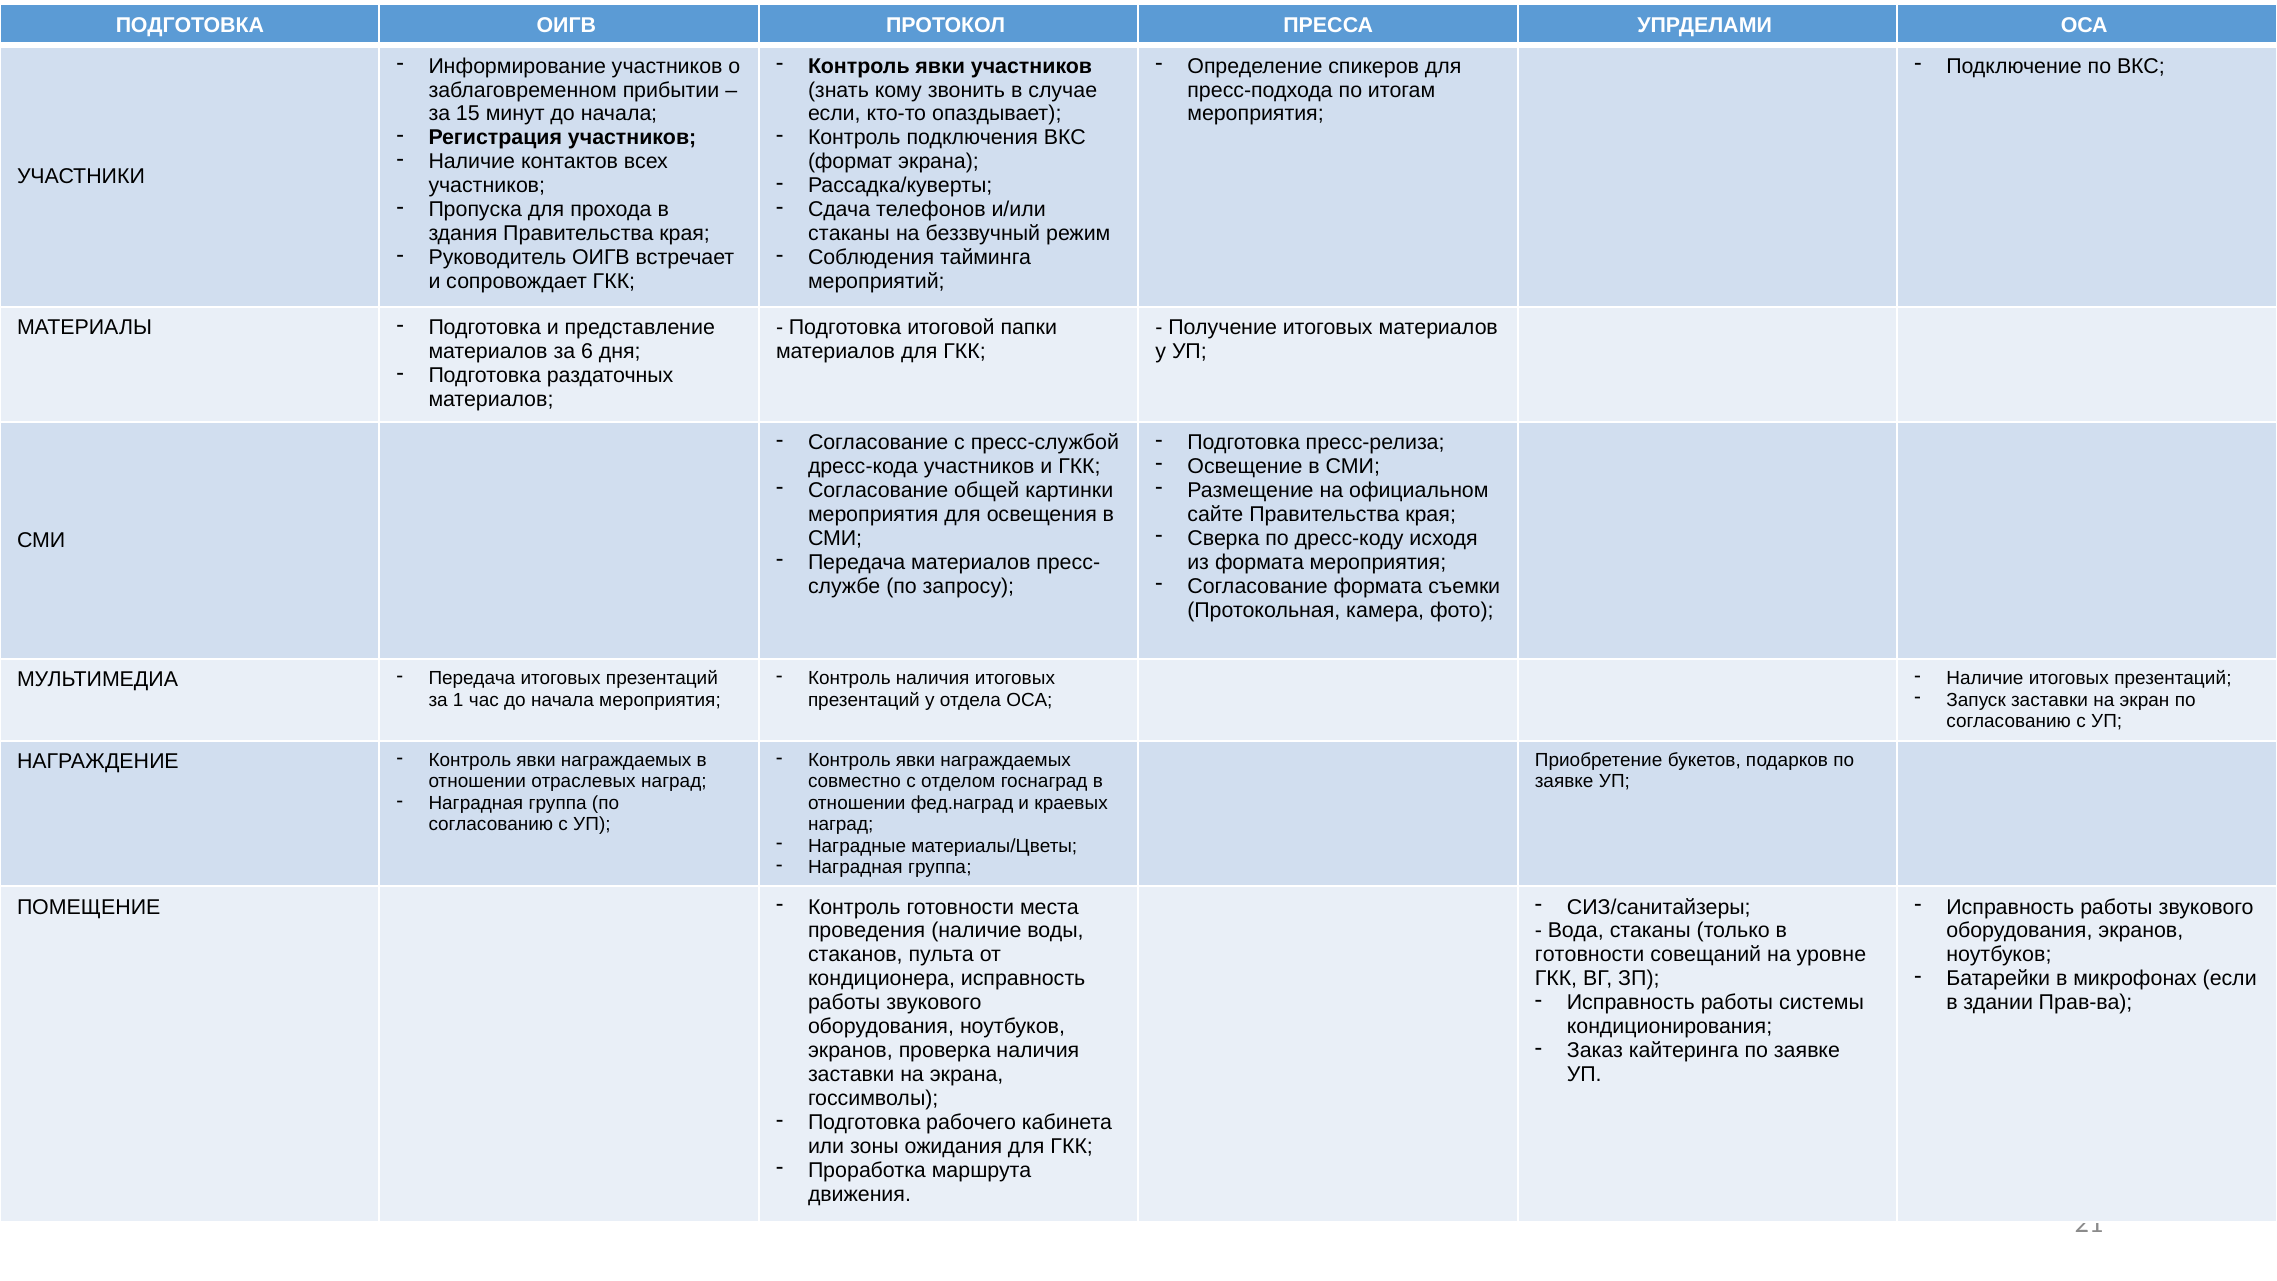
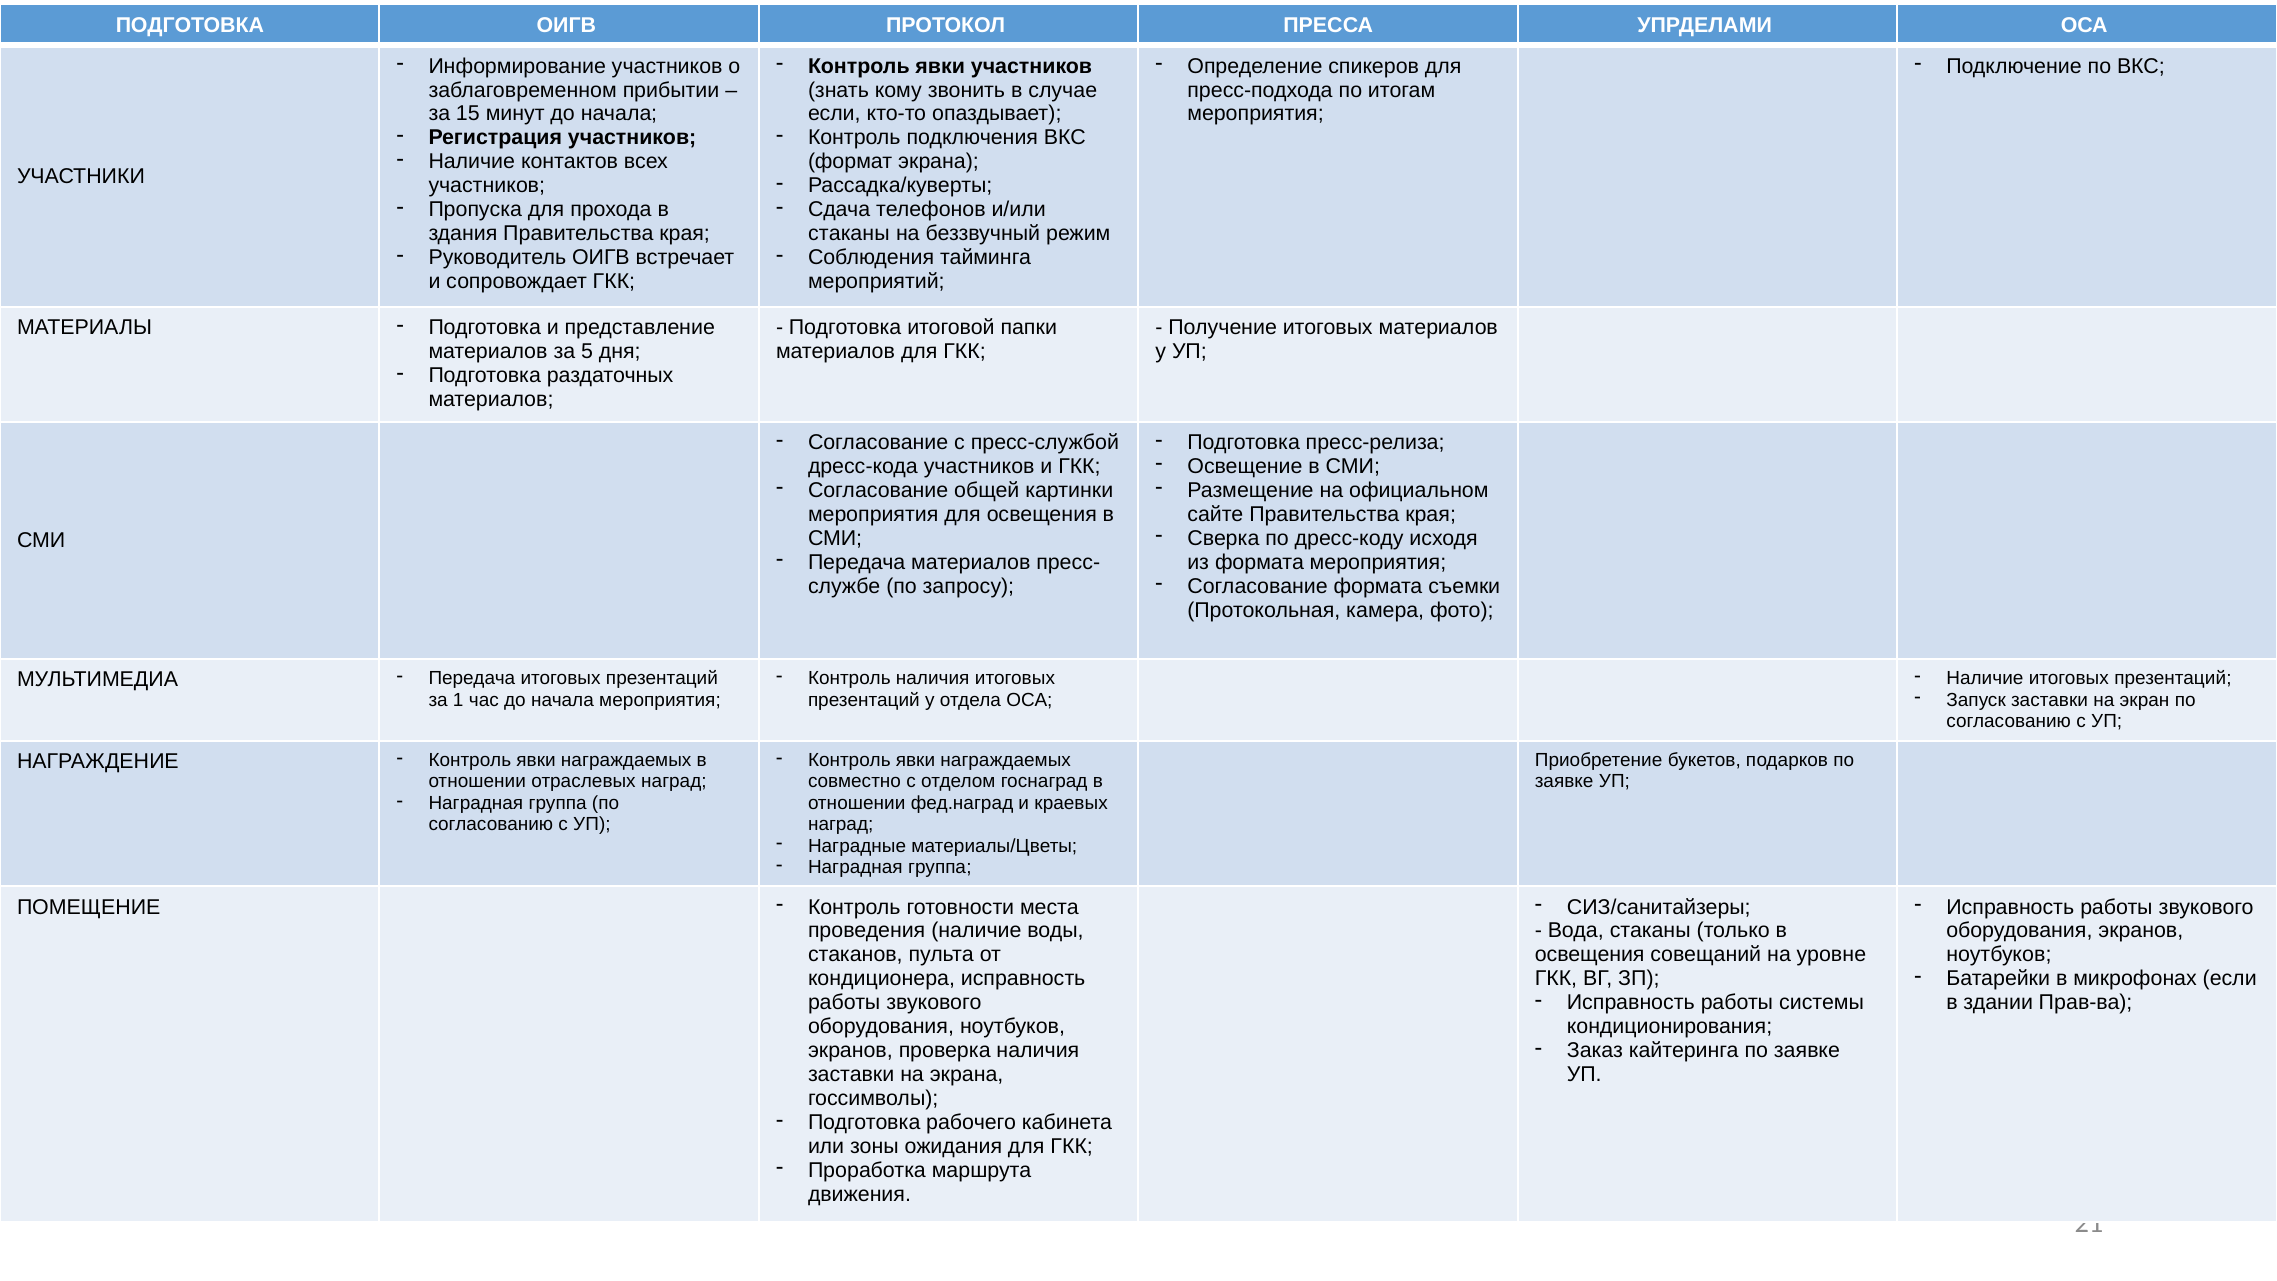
6: 6 -> 5
готовности at (1590, 955): готовности -> освещения
